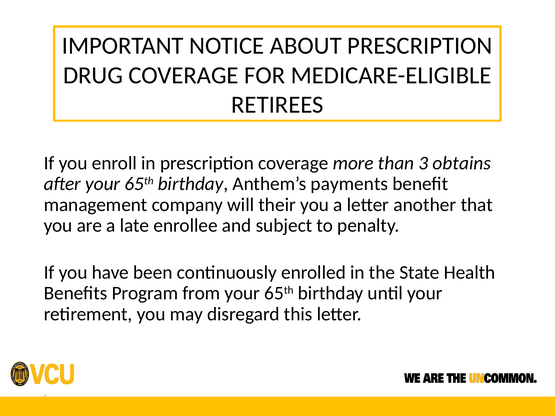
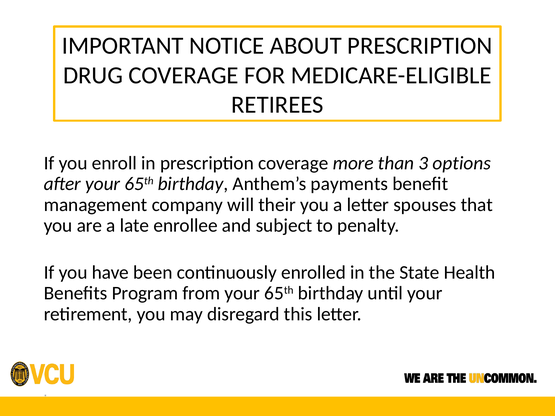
obtains: obtains -> options
another: another -> spouses
